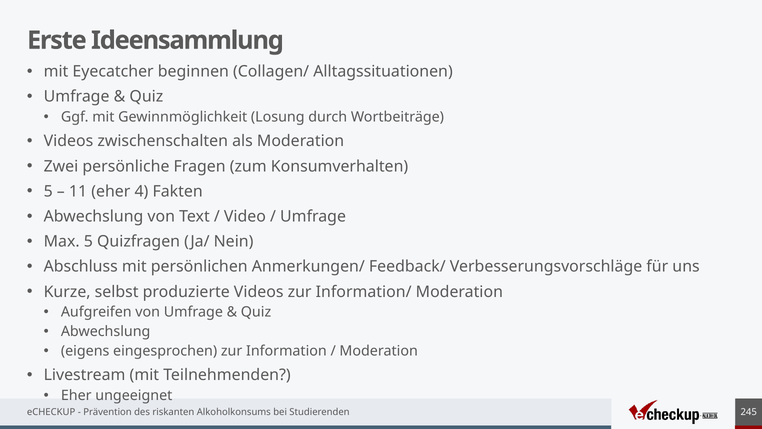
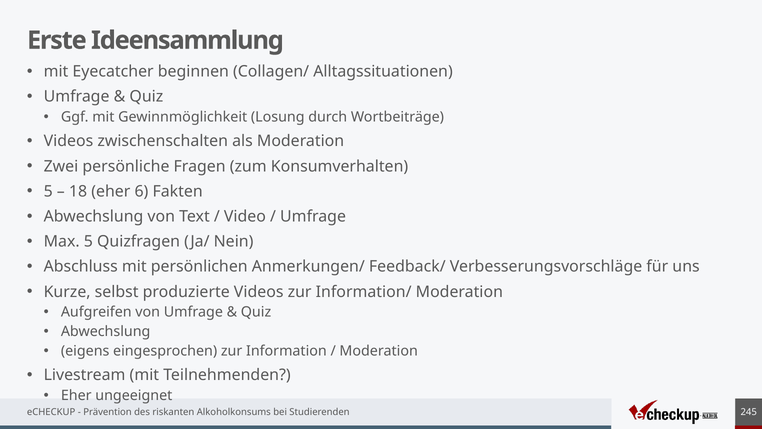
11: 11 -> 18
4: 4 -> 6
